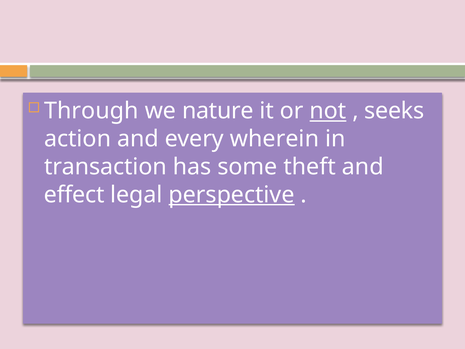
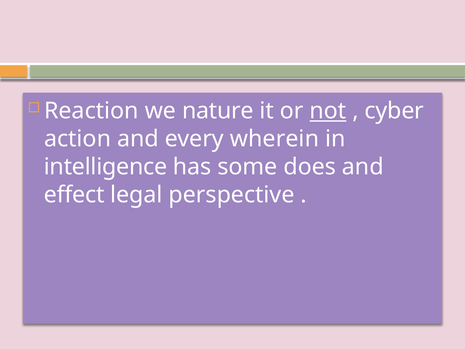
Through: Through -> Reaction
seeks: seeks -> cyber
transaction: transaction -> intelligence
theft: theft -> does
perspective underline: present -> none
